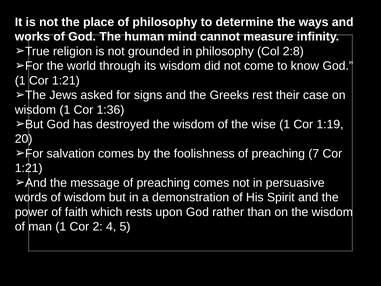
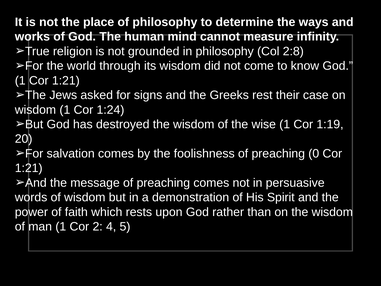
1:36: 1:36 -> 1:24
7: 7 -> 0
